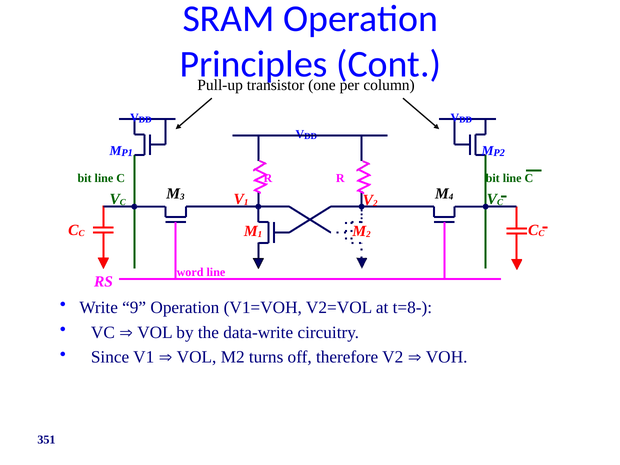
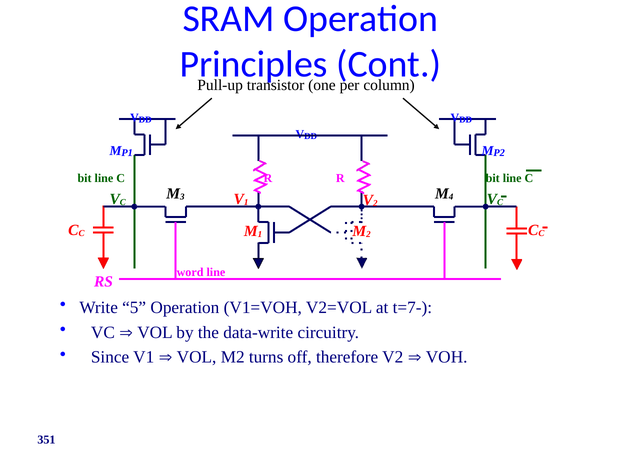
9: 9 -> 5
t=8-: t=8- -> t=7-
